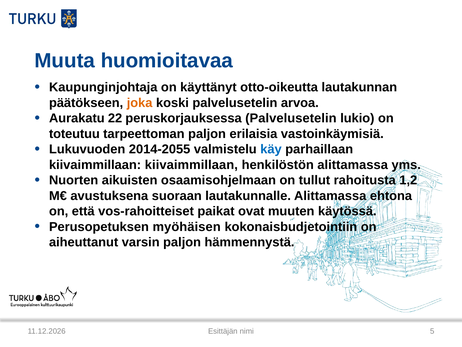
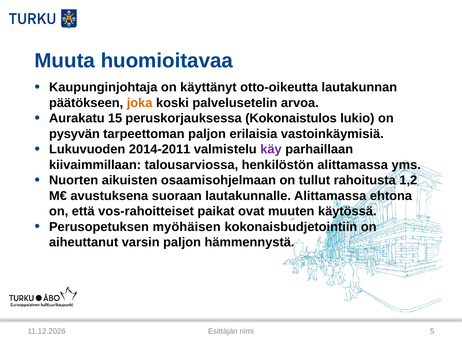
22: 22 -> 15
peruskorjauksessa Palvelusetelin: Palvelusetelin -> Kokonaistulos
toteutuu: toteutuu -> pysyvän
2014-2055: 2014-2055 -> 2014-2011
käy colour: blue -> purple
kiivaimmillaan kiivaimmillaan: kiivaimmillaan -> talousarviossa
